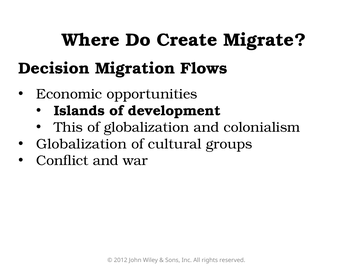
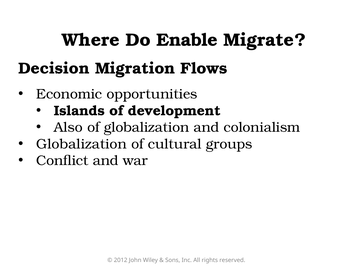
Create: Create -> Enable
This: This -> Also
